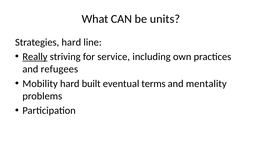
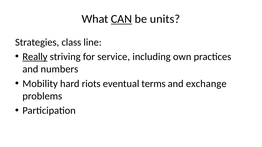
CAN underline: none -> present
Strategies hard: hard -> class
refugees: refugees -> numbers
built: built -> riots
mentality: mentality -> exchange
